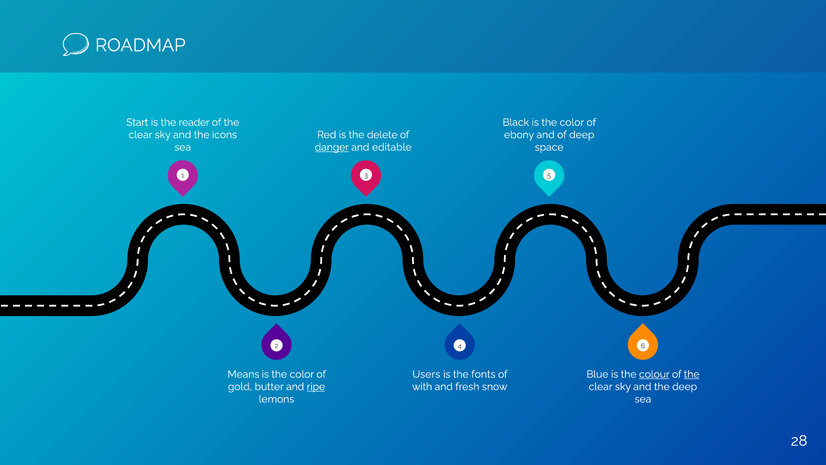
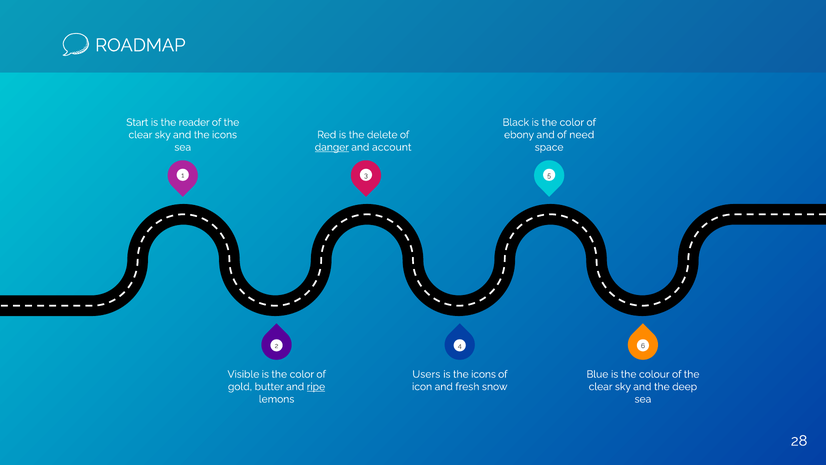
of deep: deep -> need
editable: editable -> account
Means: Means -> Visible
is the fonts: fonts -> icons
colour underline: present -> none
the at (692, 374) underline: present -> none
with: with -> icon
